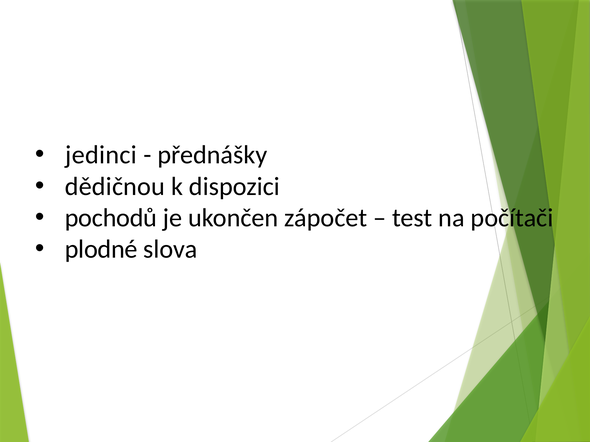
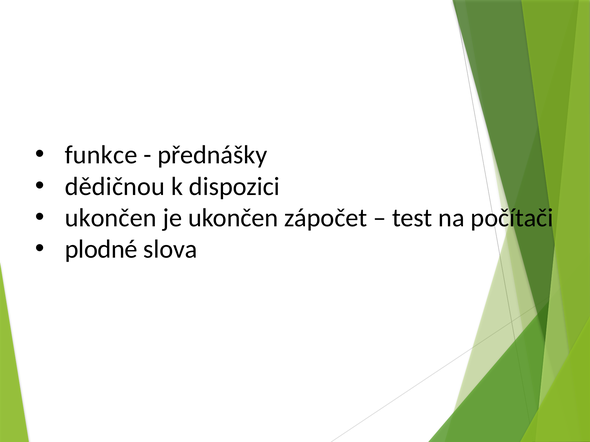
jedinci: jedinci -> funkce
pochodů at (111, 218): pochodů -> ukončen
